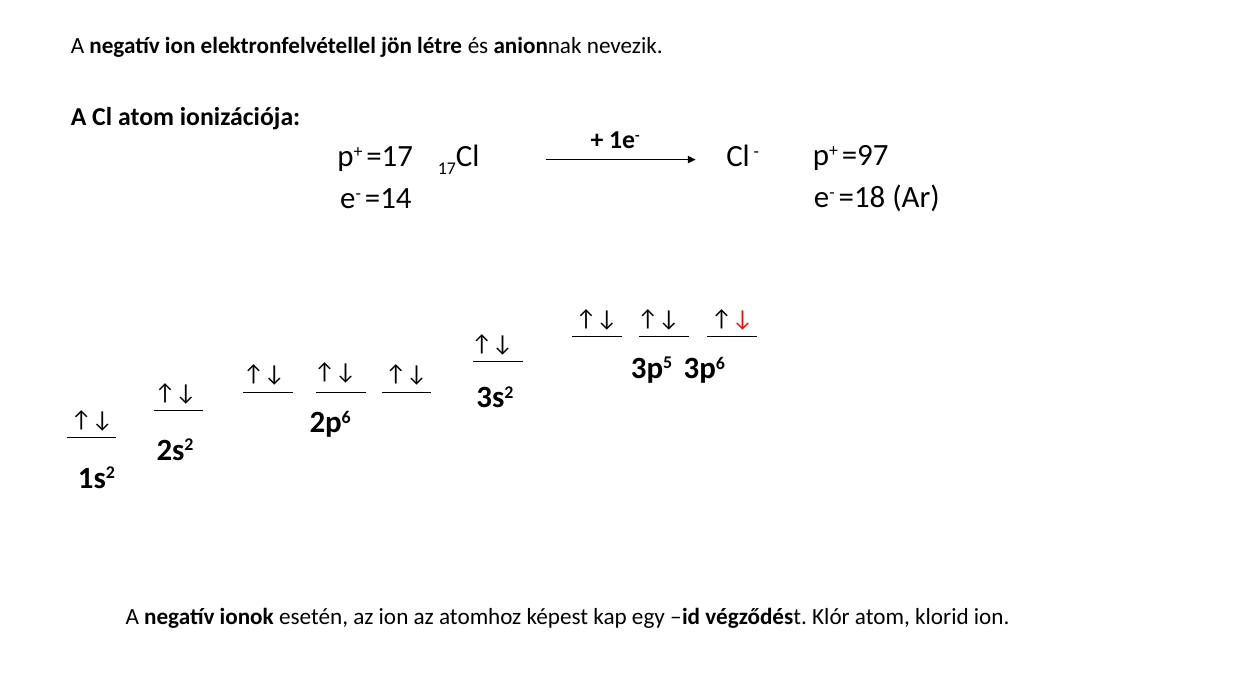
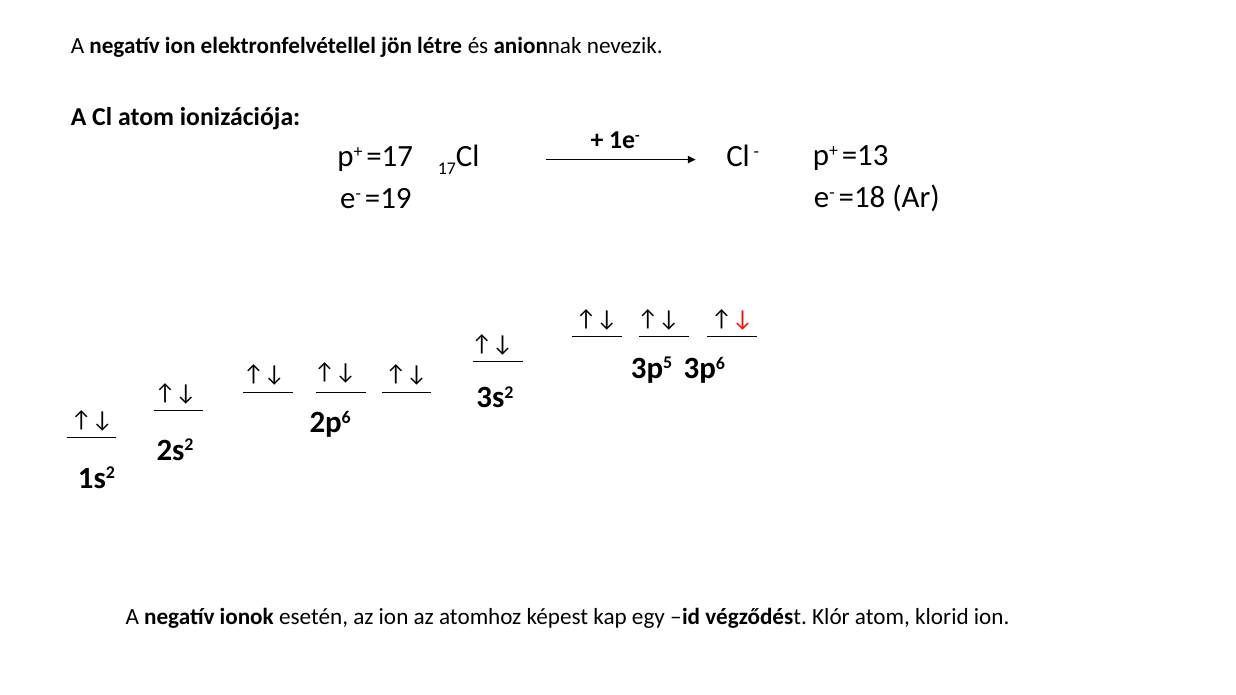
=97: =97 -> =13
=14: =14 -> =19
